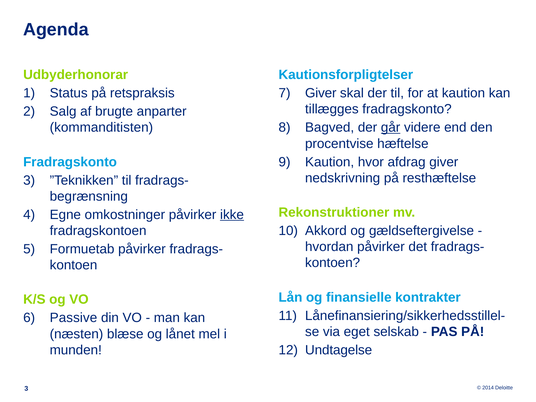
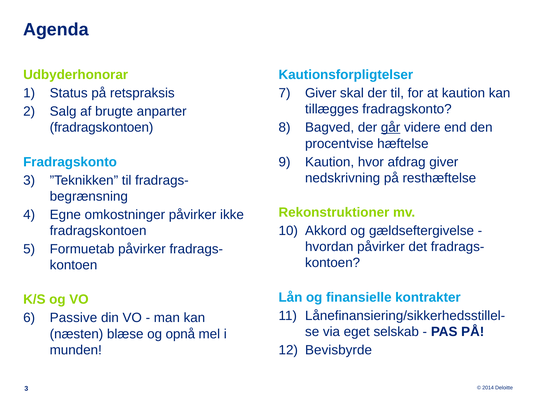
kommanditisten at (101, 128): kommanditisten -> fradragskontoen
ikke underline: present -> none
lånet: lånet -> opnå
Undtagelse: Undtagelse -> Bevisbyrde
